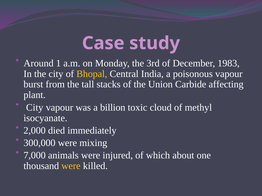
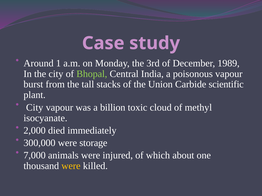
1983: 1983 -> 1989
Bhopal colour: yellow -> light green
affecting: affecting -> scientific
mixing: mixing -> storage
